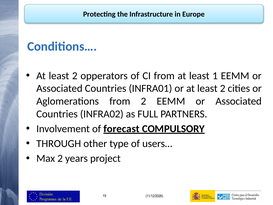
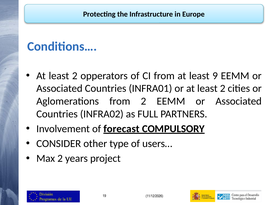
1: 1 -> 9
THROUGH: THROUGH -> CONSIDER
